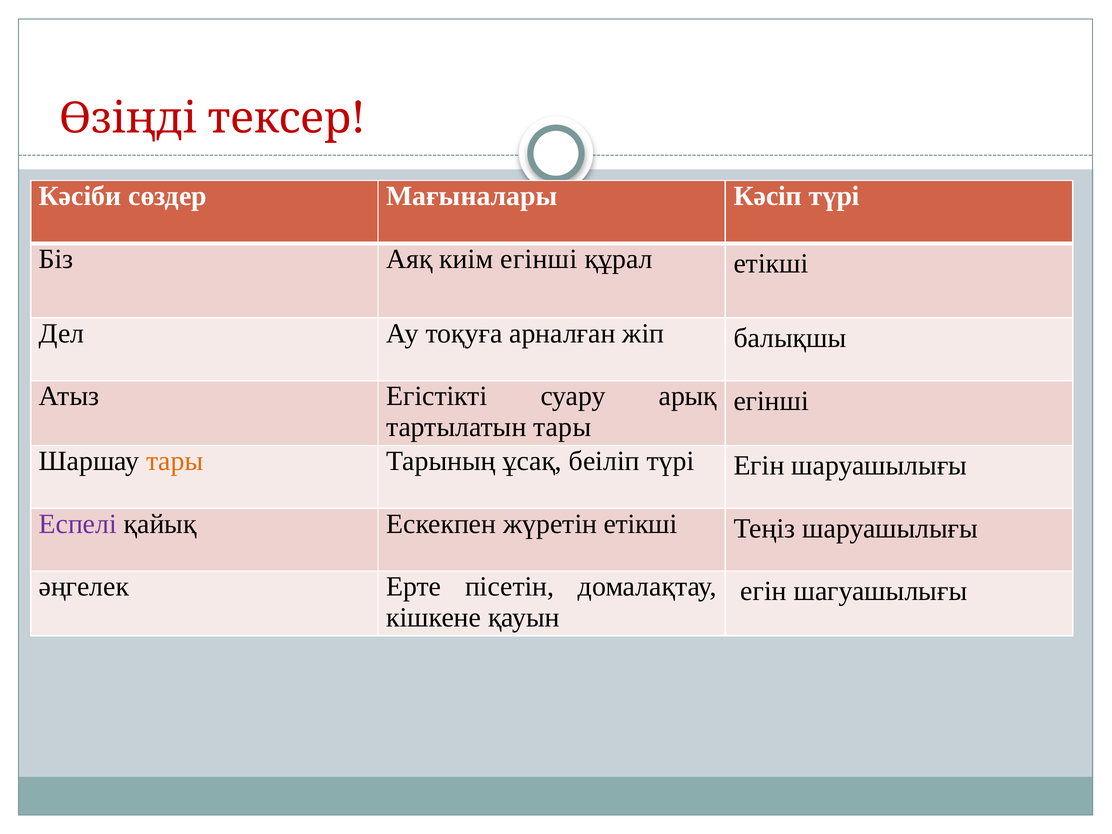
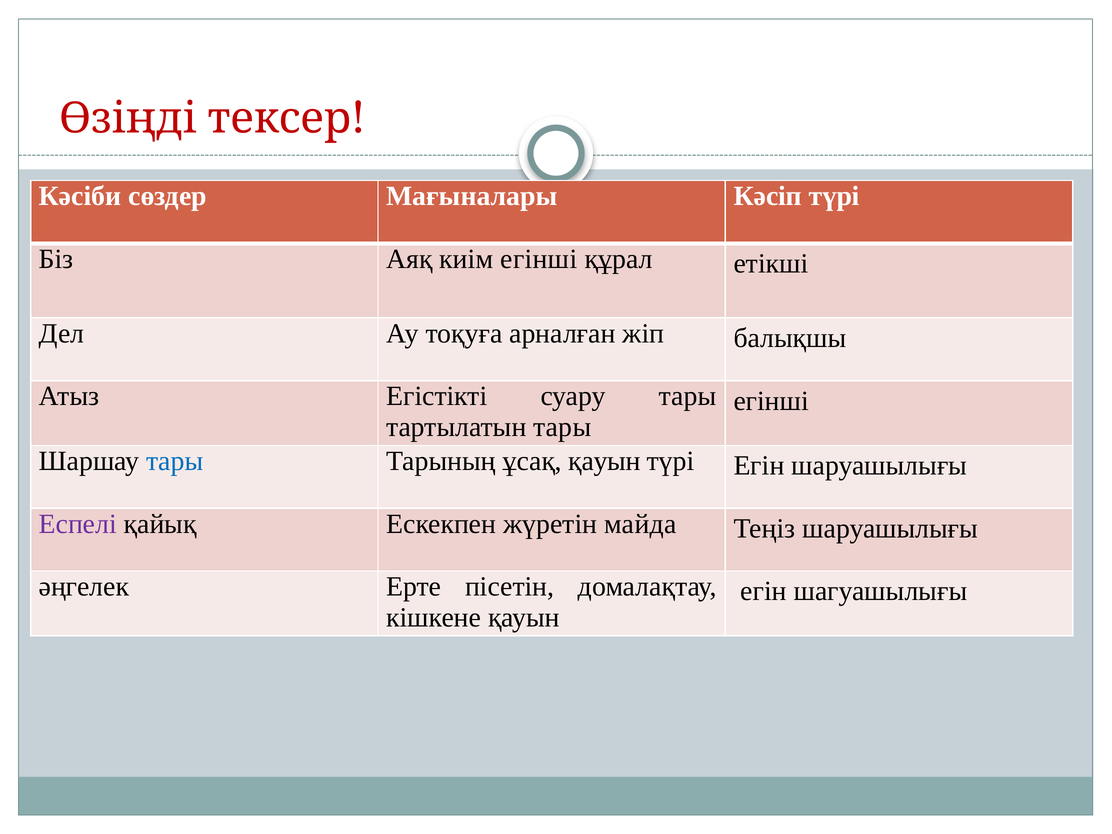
суару арық: арық -> тары
тары at (175, 461) colour: orange -> blue
ұсақ беіліп: беіліп -> қауын
жүретін етікші: етікші -> майда
